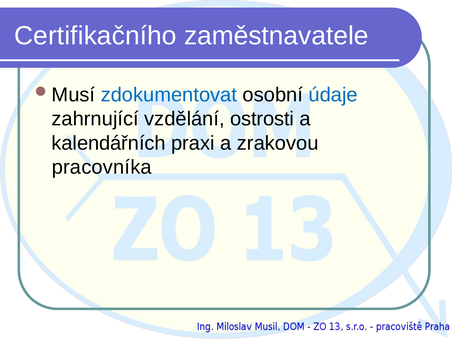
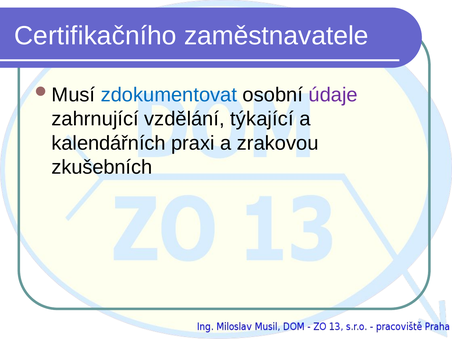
údaje colour: blue -> purple
ostrosti: ostrosti -> týkající
pracovníka: pracovníka -> zkušebních
